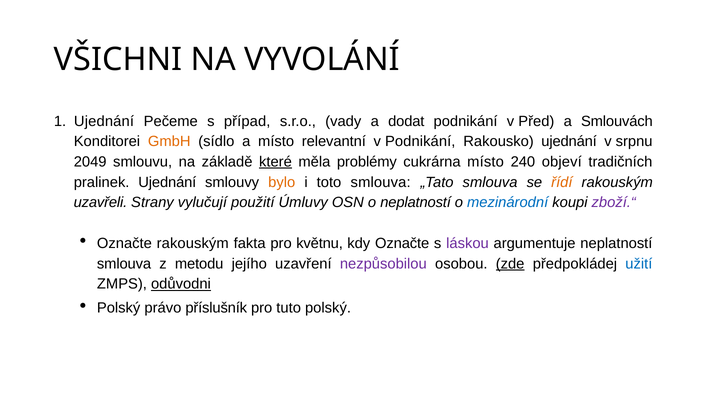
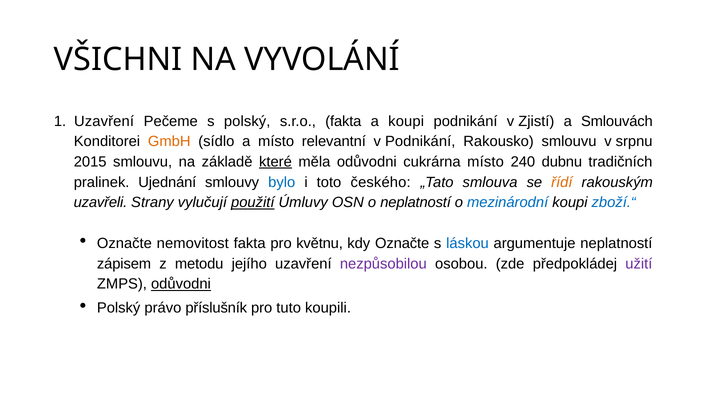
Ujednání at (104, 121): Ujednání -> Uzavření
s případ: případ -> polský
s.r.o vady: vady -> fakta
a dodat: dodat -> koupi
Před: Před -> Zjistí
Rakousko ujednání: ujednání -> smlouvu
2049: 2049 -> 2015
měla problémy: problémy -> odůvodni
objeví: objeví -> dubnu
bylo colour: orange -> blue
toto smlouva: smlouva -> českého
použití underline: none -> present
zboží.“ colour: purple -> blue
Označte rakouským: rakouským -> nemovitost
láskou colour: purple -> blue
smlouva at (124, 263): smlouva -> zápisem
zde underline: present -> none
užití colour: blue -> purple
tuto polský: polský -> koupili
